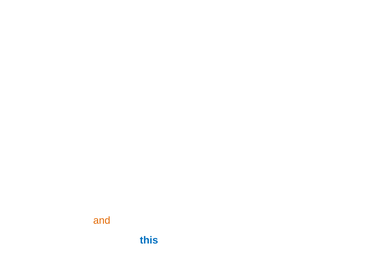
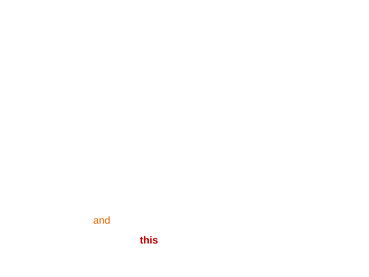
this colour: blue -> red
